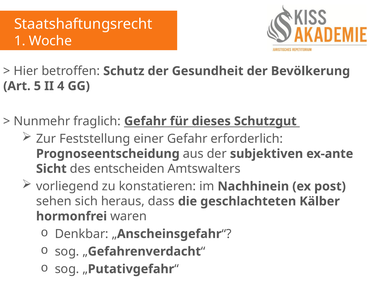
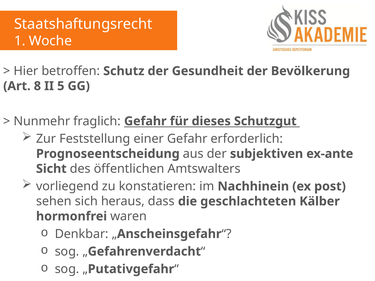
5: 5 -> 8
4: 4 -> 5
entscheiden: entscheiden -> öffentlichen
